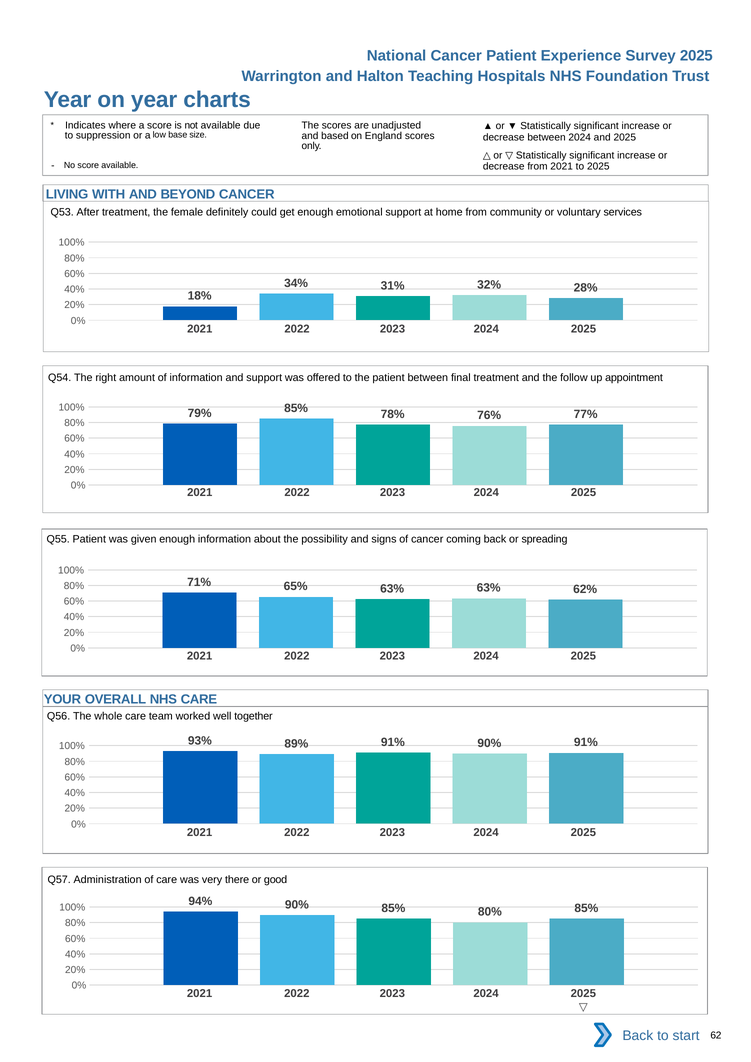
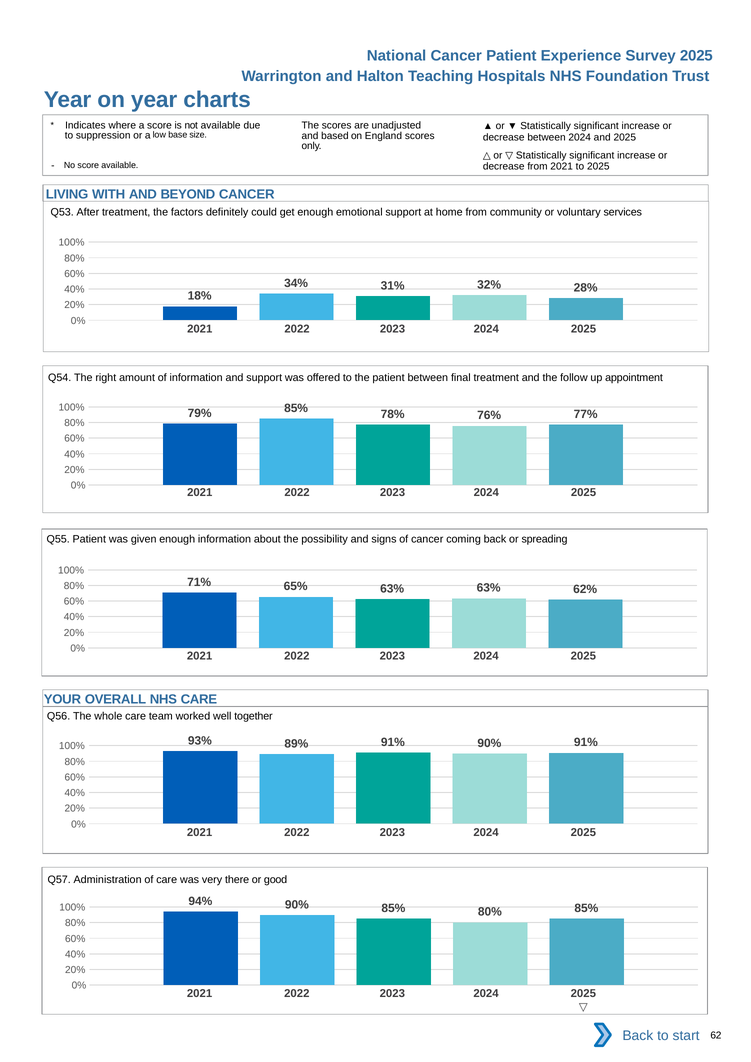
female: female -> factors
